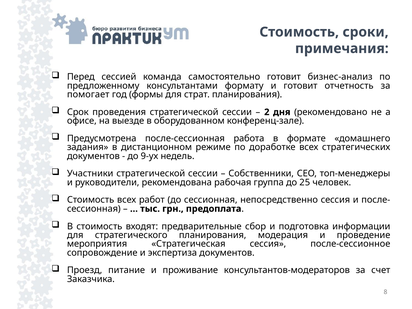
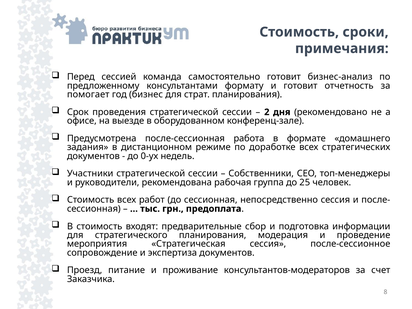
формы: формы -> бизнес
9-ух: 9-ух -> 0-ух
